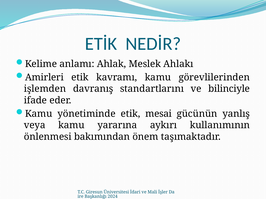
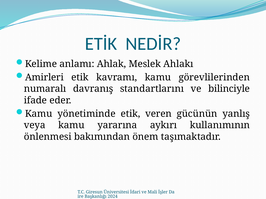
işlemden: işlemden -> numaralı
mesai: mesai -> veren
